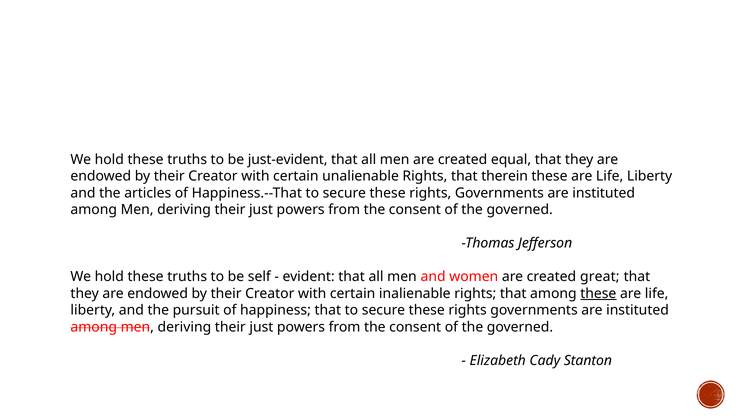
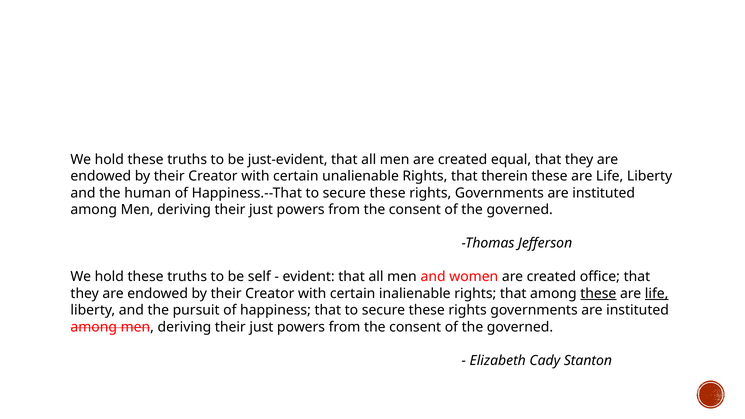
articles: articles -> human
great: great -> office
life at (657, 294) underline: none -> present
